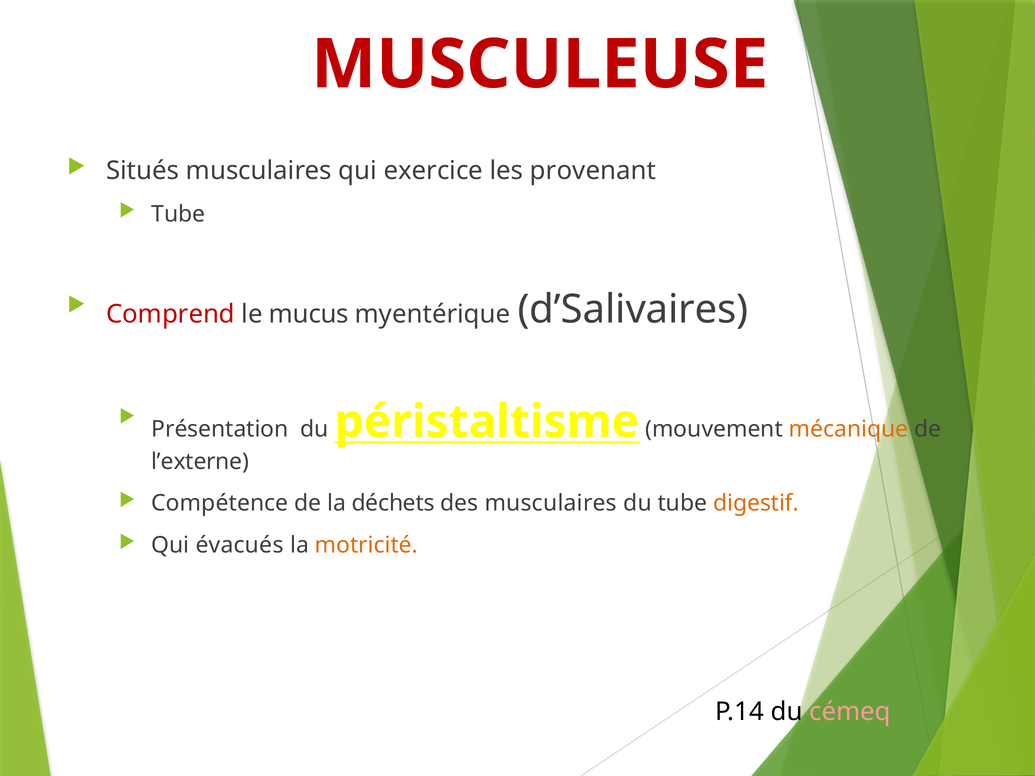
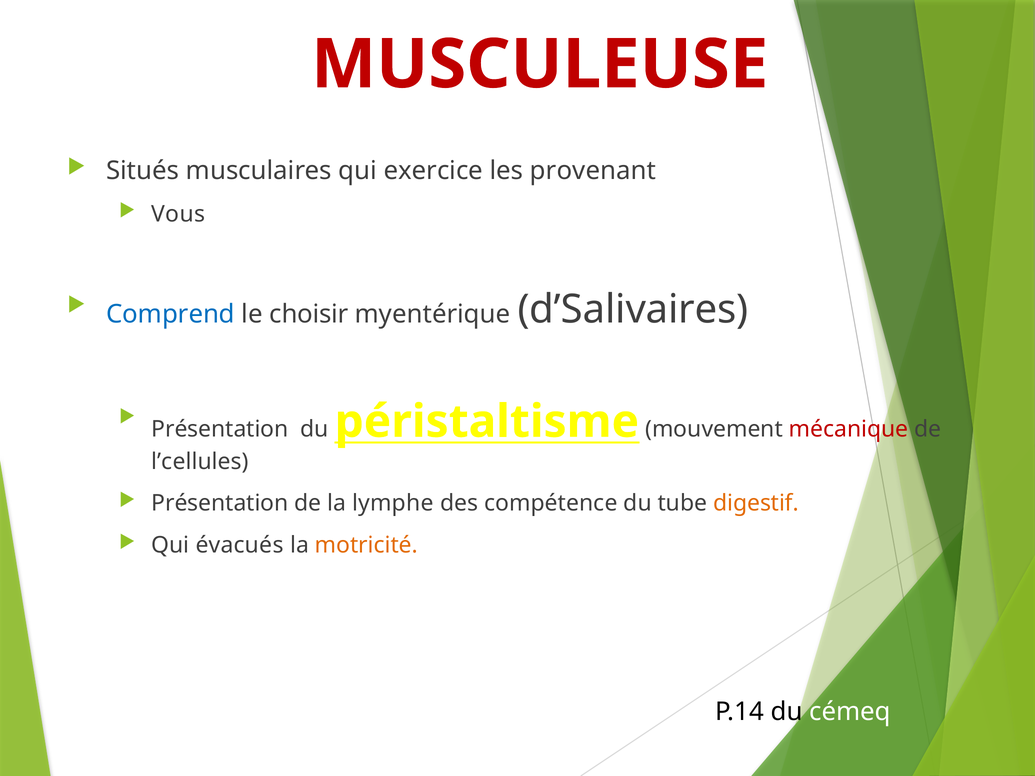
Tube at (178, 214): Tube -> Vous
Comprend colour: red -> blue
mucus: mucus -> choisir
mécanique colour: orange -> red
l’externe: l’externe -> l’cellules
Compétence at (220, 504): Compétence -> Présentation
déchets: déchets -> lymphe
des musculaires: musculaires -> compétence
cémeq colour: pink -> white
